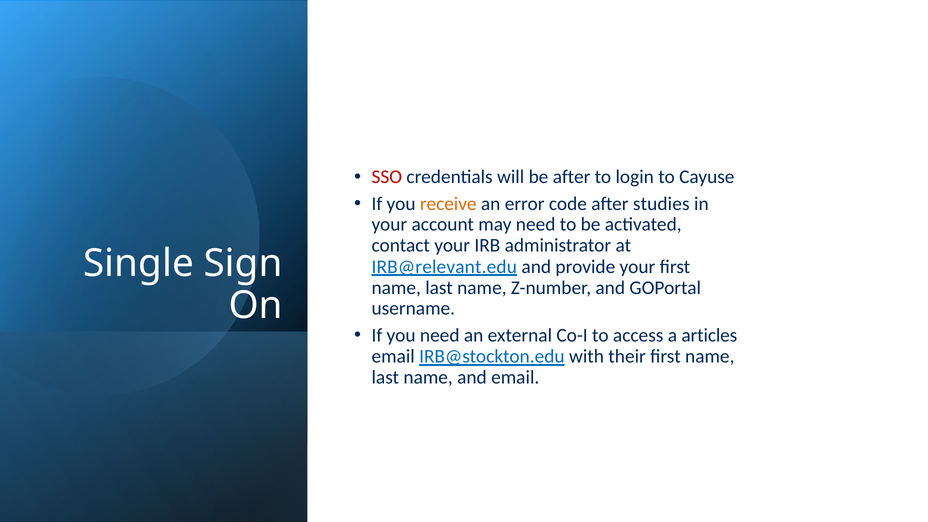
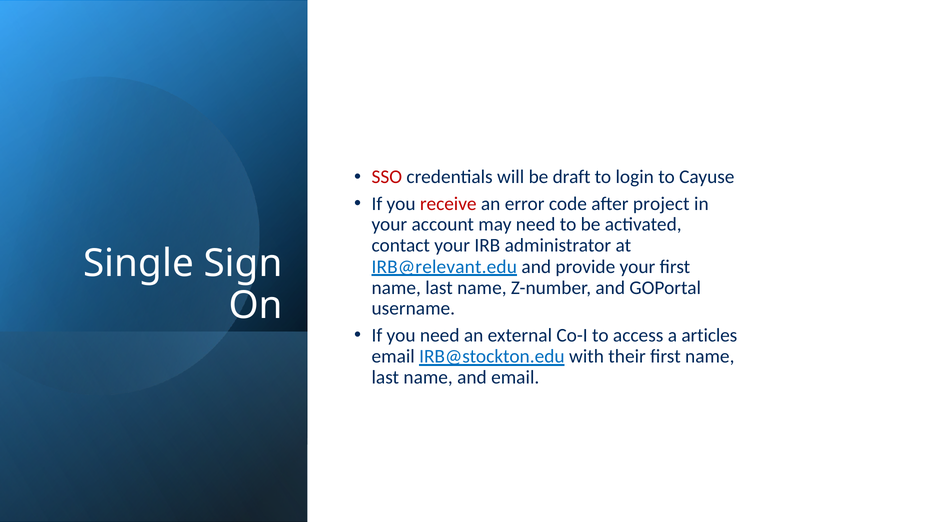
be after: after -> draft
receive colour: orange -> red
studies: studies -> project
